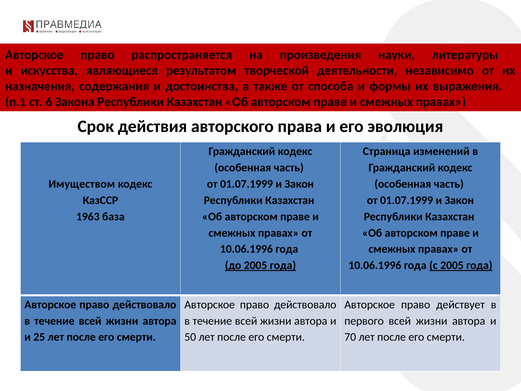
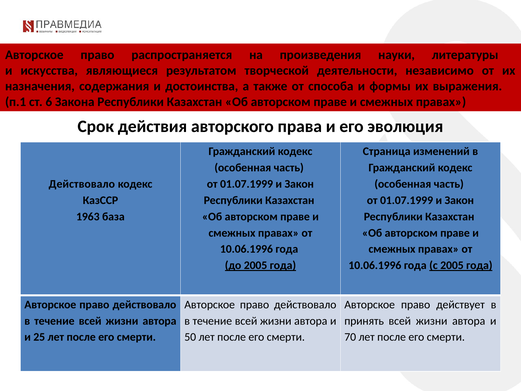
Имуществом at (82, 184): Имуществом -> Действовало
первого: первого -> принять
